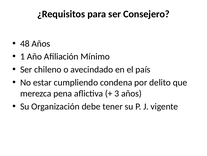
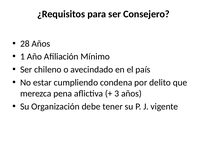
48: 48 -> 28
